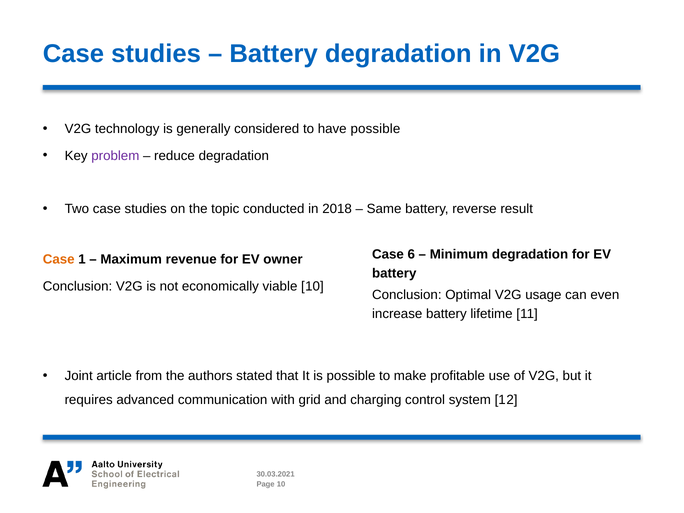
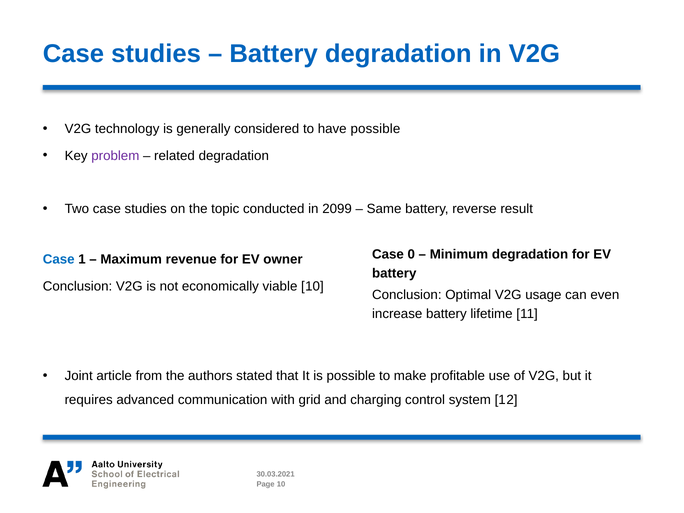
reduce: reduce -> related
2018: 2018 -> 2099
6: 6 -> 0
Case at (59, 260) colour: orange -> blue
